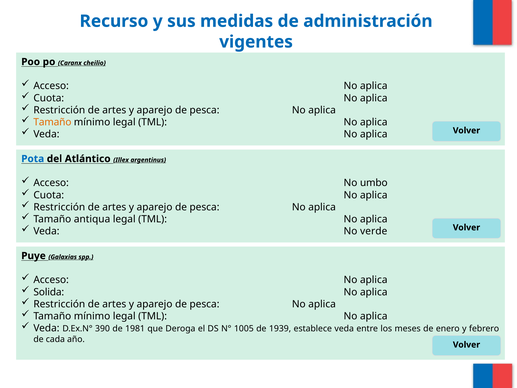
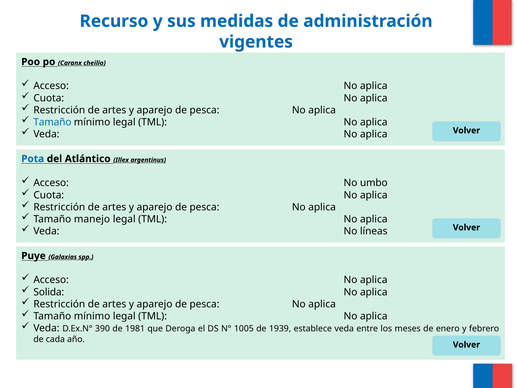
Tamaño at (52, 122) colour: orange -> blue
antiqua: antiqua -> manejo
verde: verde -> líneas
